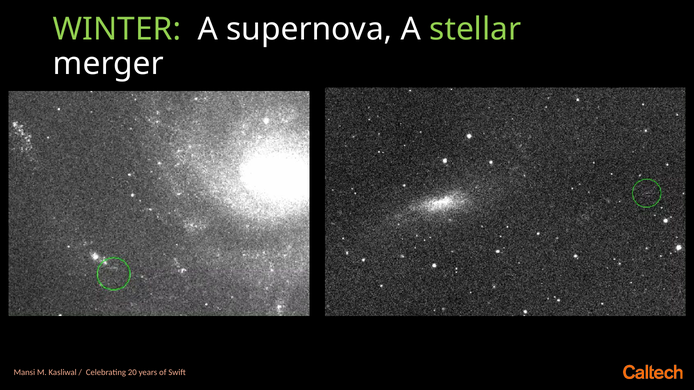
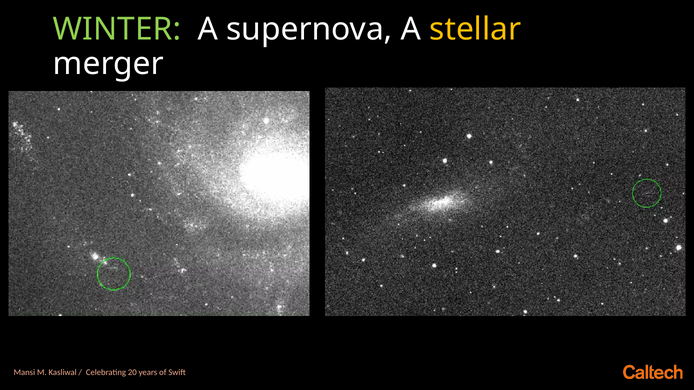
stellar colour: light green -> yellow
